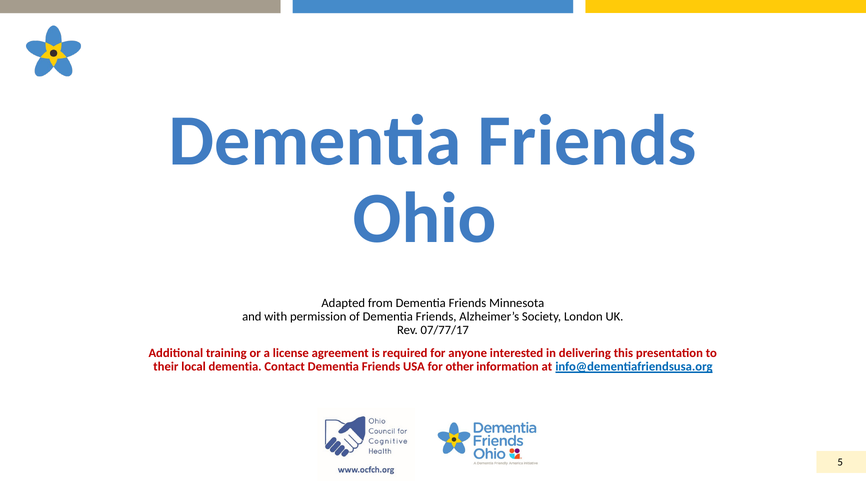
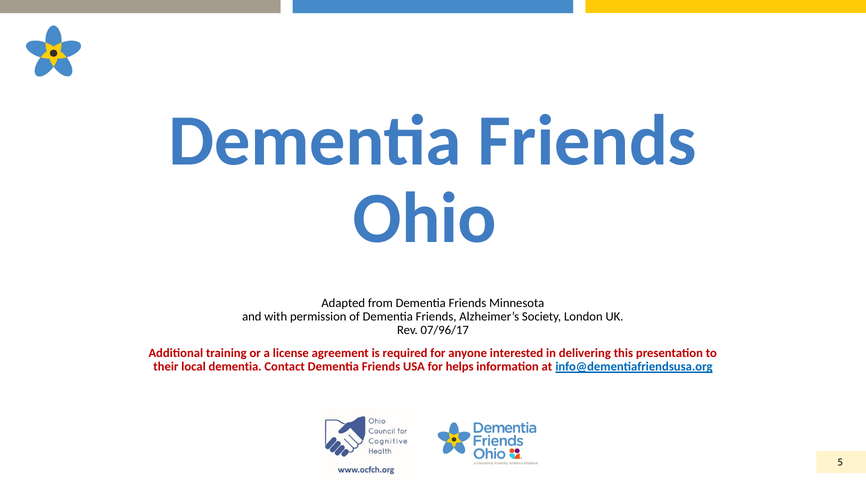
07/77/17: 07/77/17 -> 07/96/17
other: other -> helps
